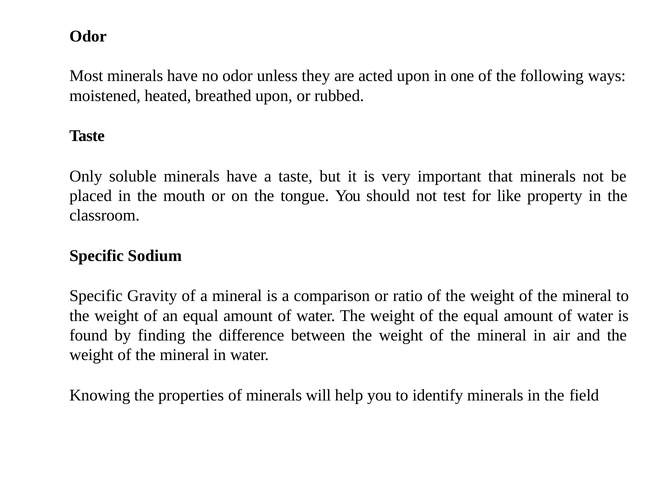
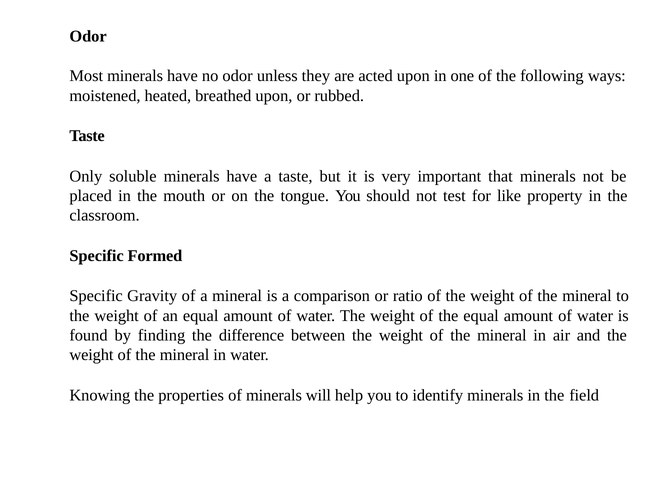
Sodium: Sodium -> Formed
